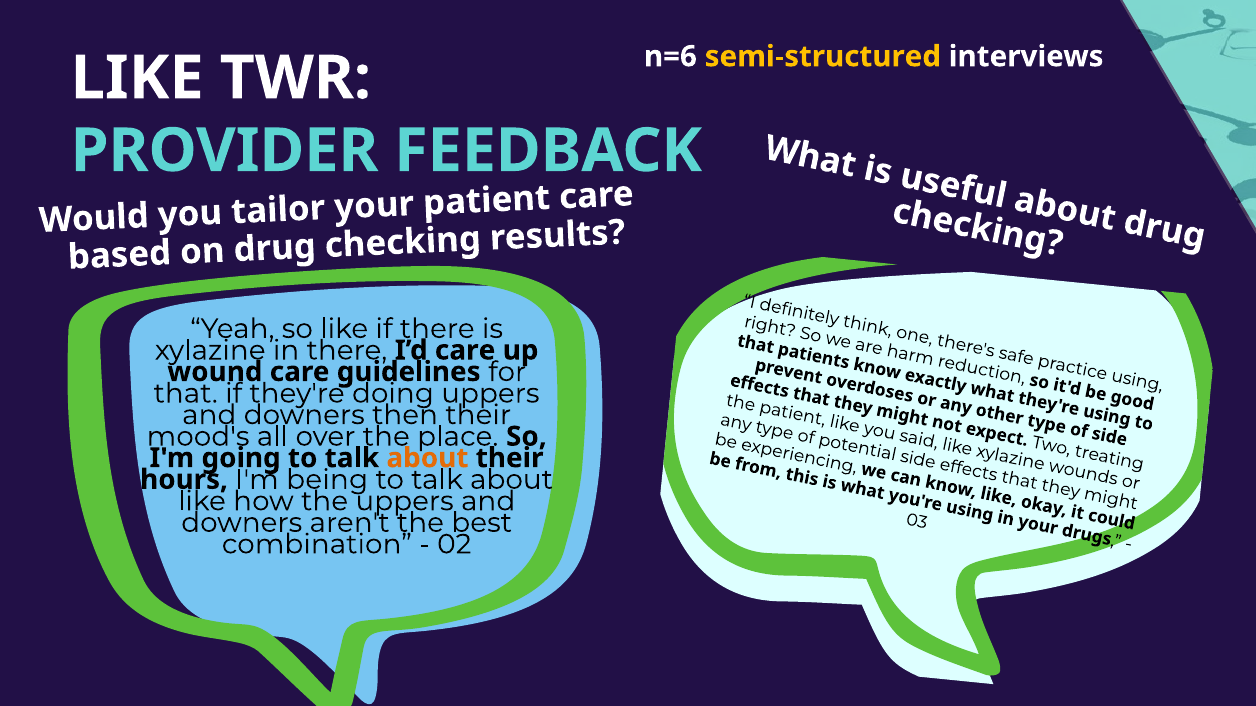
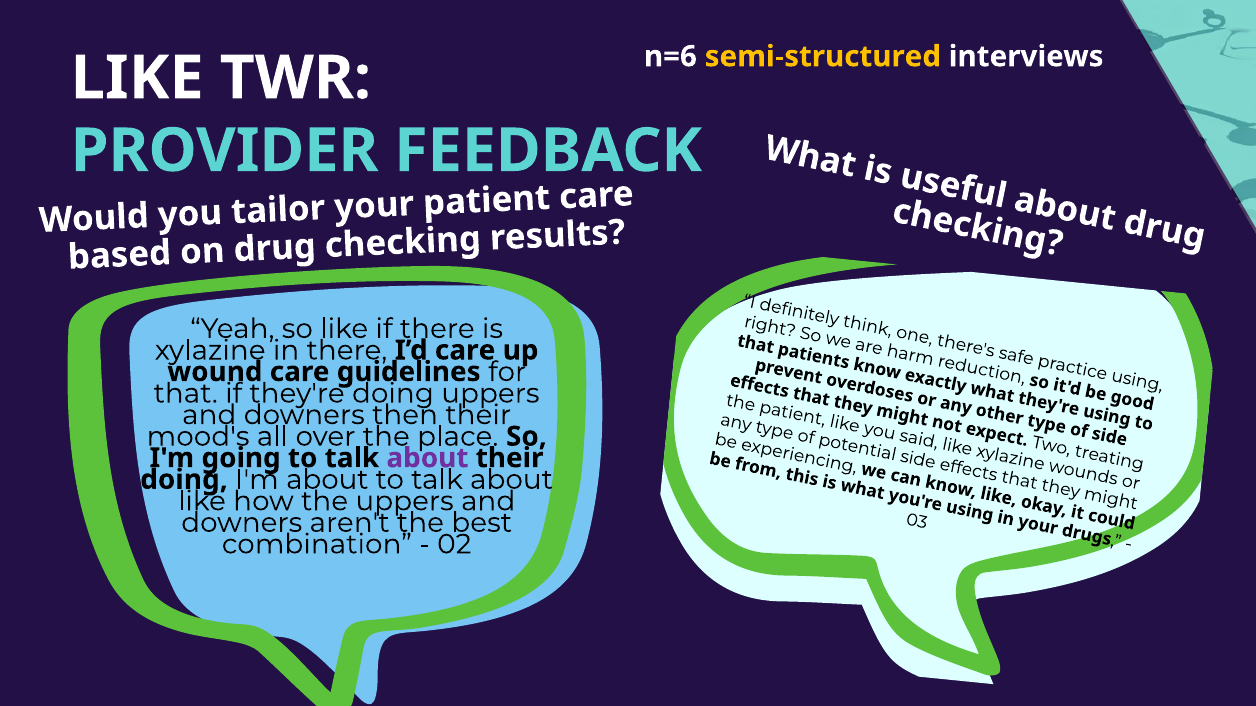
about at (427, 458) colour: orange -> purple
hours at (184, 480): hours -> doing
I'm being: being -> about
